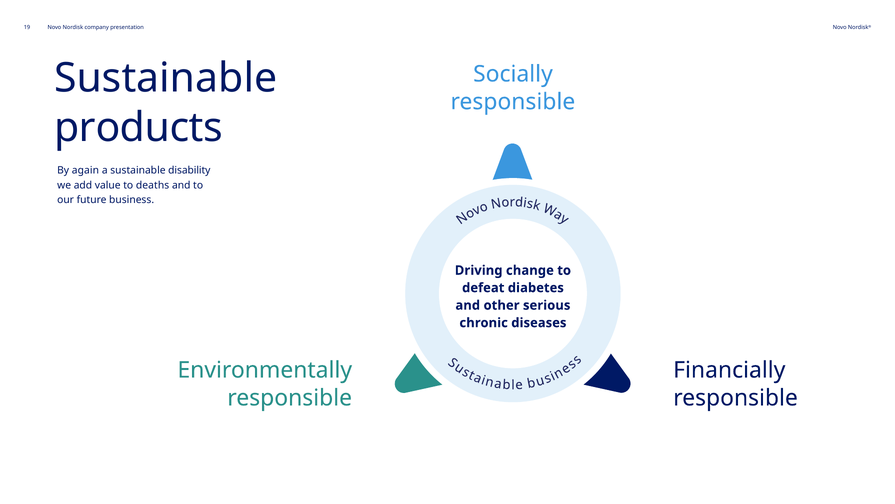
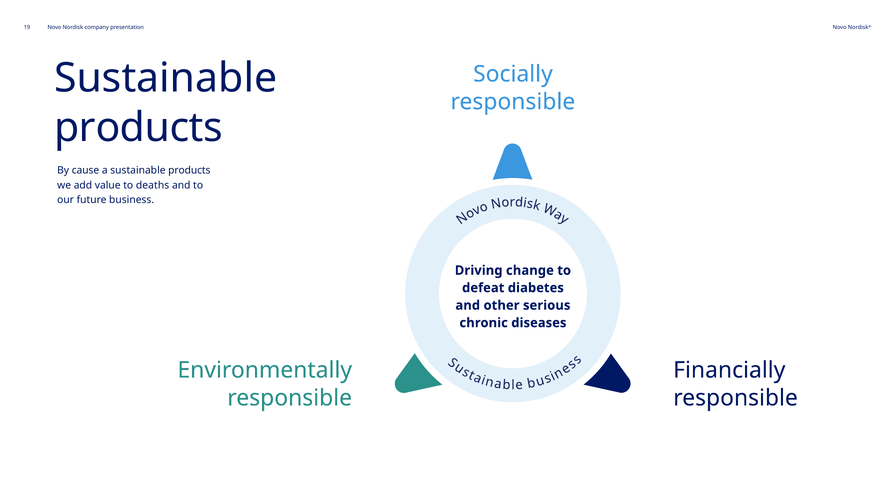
again: again -> cause
a sustainable disability: disability -> products
